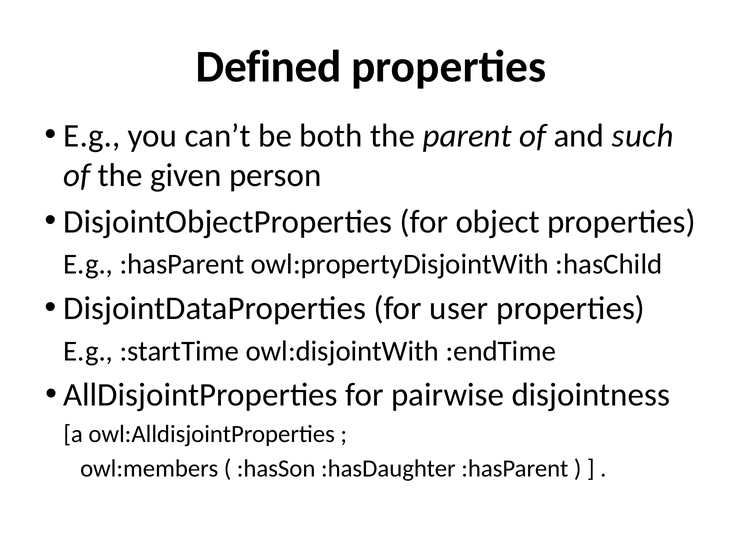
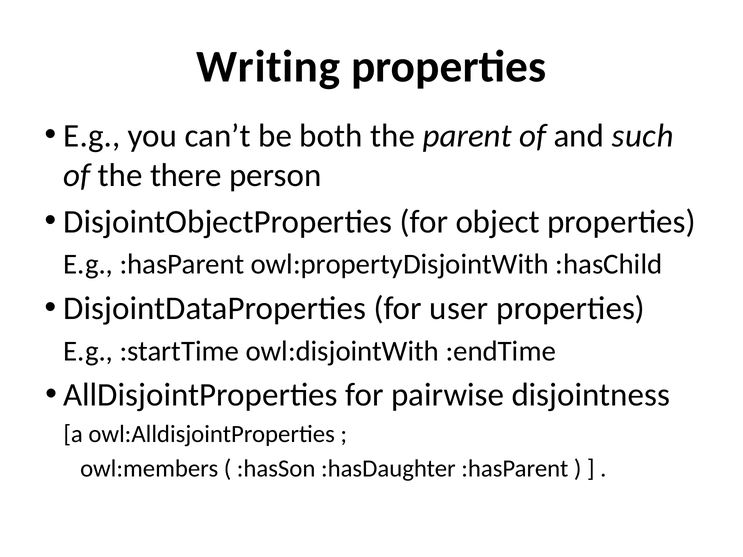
Defined: Defined -> Writing
given: given -> there
